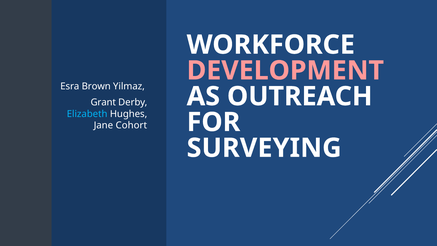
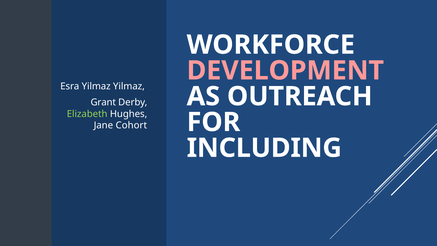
Esra Brown: Brown -> Yilmaz
Elizabeth colour: light blue -> light green
SURVEYING: SURVEYING -> INCLUDING
